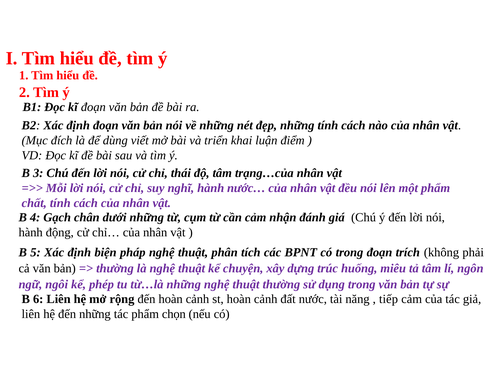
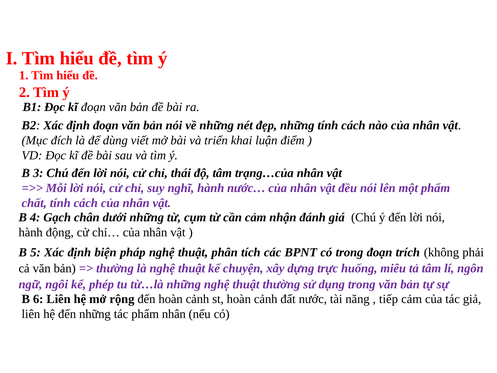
trúc: trúc -> trực
phẩm chọn: chọn -> nhân
